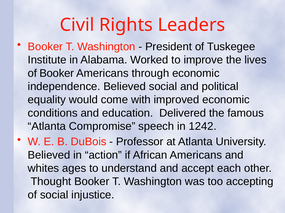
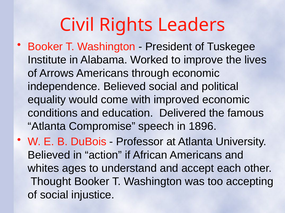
of Booker: Booker -> Arrows
1242: 1242 -> 1896
